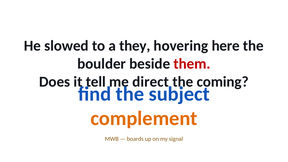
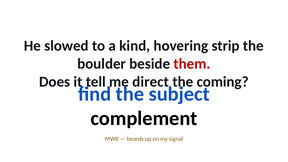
they: they -> kind
here: here -> strip
complement colour: orange -> black
